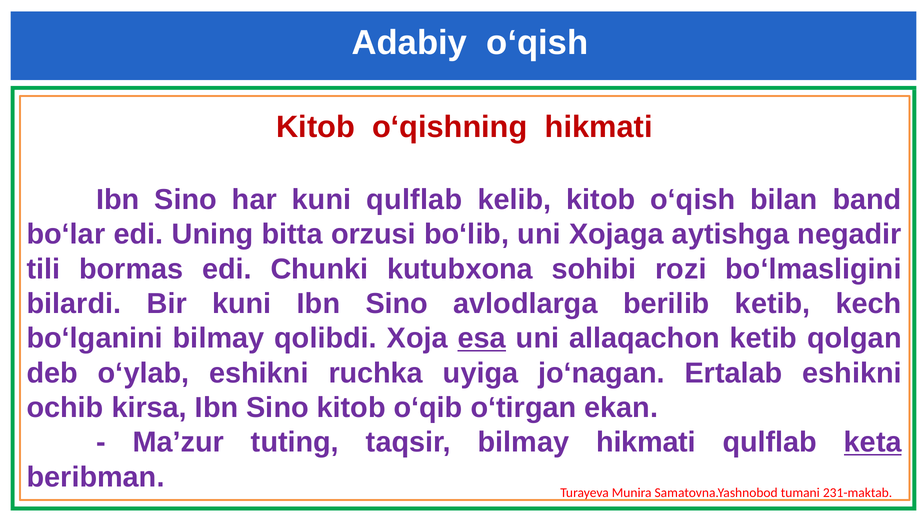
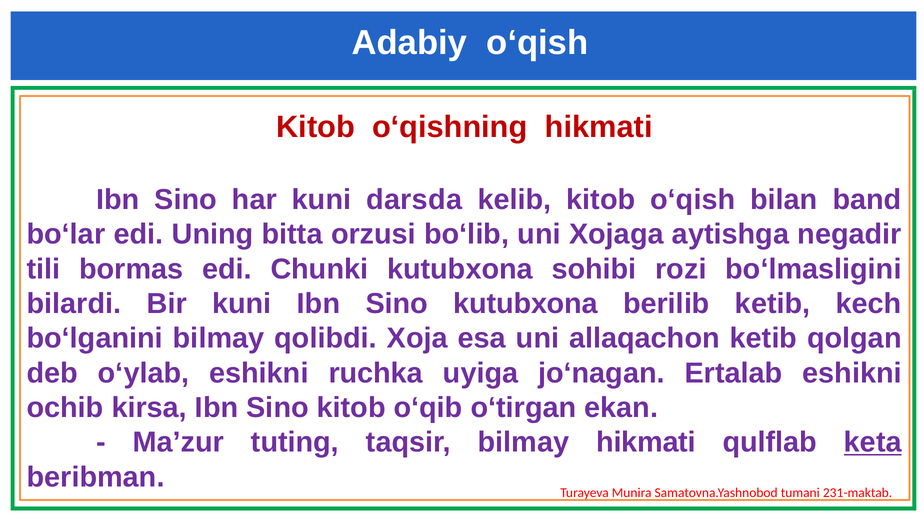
kuni qulflab: qulflab -> darsda
Sino avlodlarga: avlodlarga -> kutubxona
esa underline: present -> none
